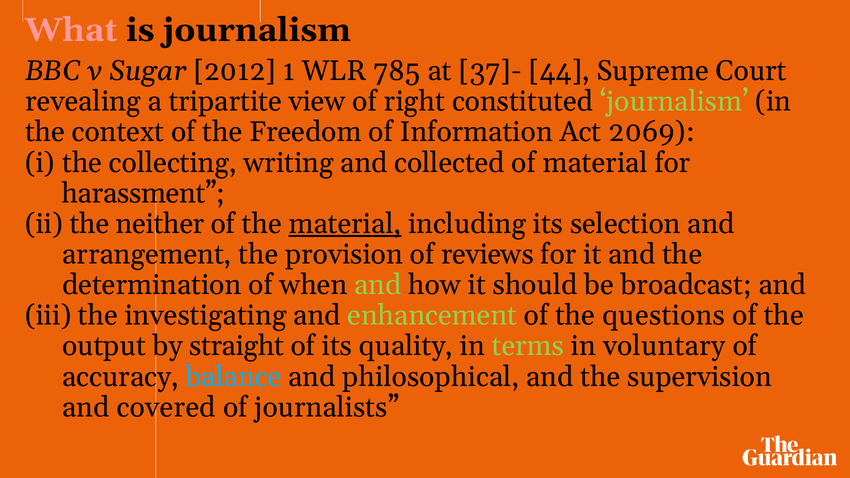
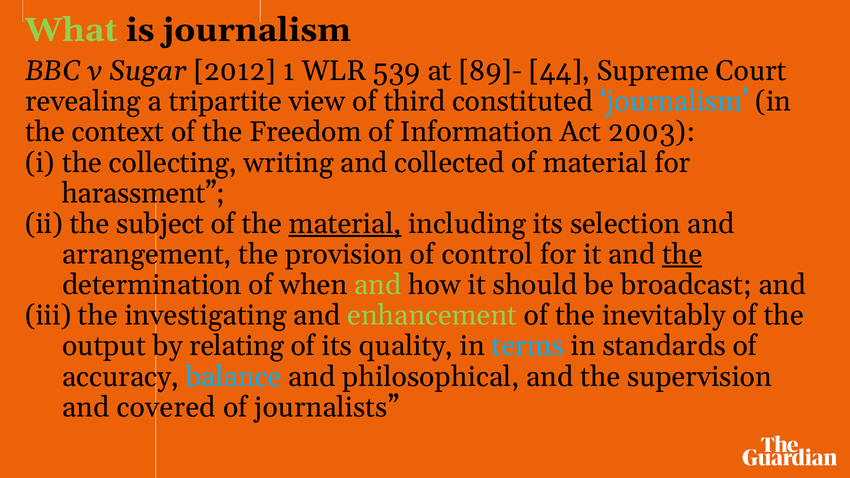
What colour: pink -> light green
785: 785 -> 539
37]-: 37]- -> 89]-
right: right -> third
journalism at (674, 102) colour: light green -> light blue
2069: 2069 -> 2003
neither: neither -> subject
reviews: reviews -> control
the at (682, 254) underline: none -> present
questions: questions -> inevitably
straight: straight -> relating
terms colour: light green -> light blue
voluntary: voluntary -> standards
